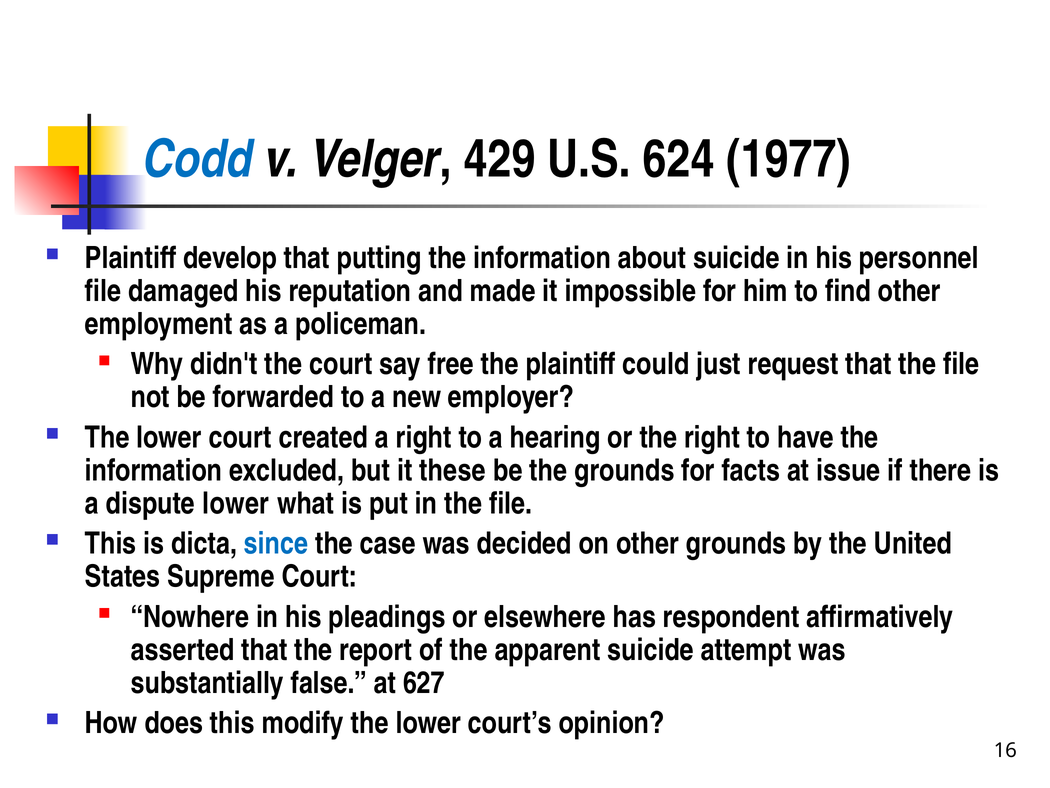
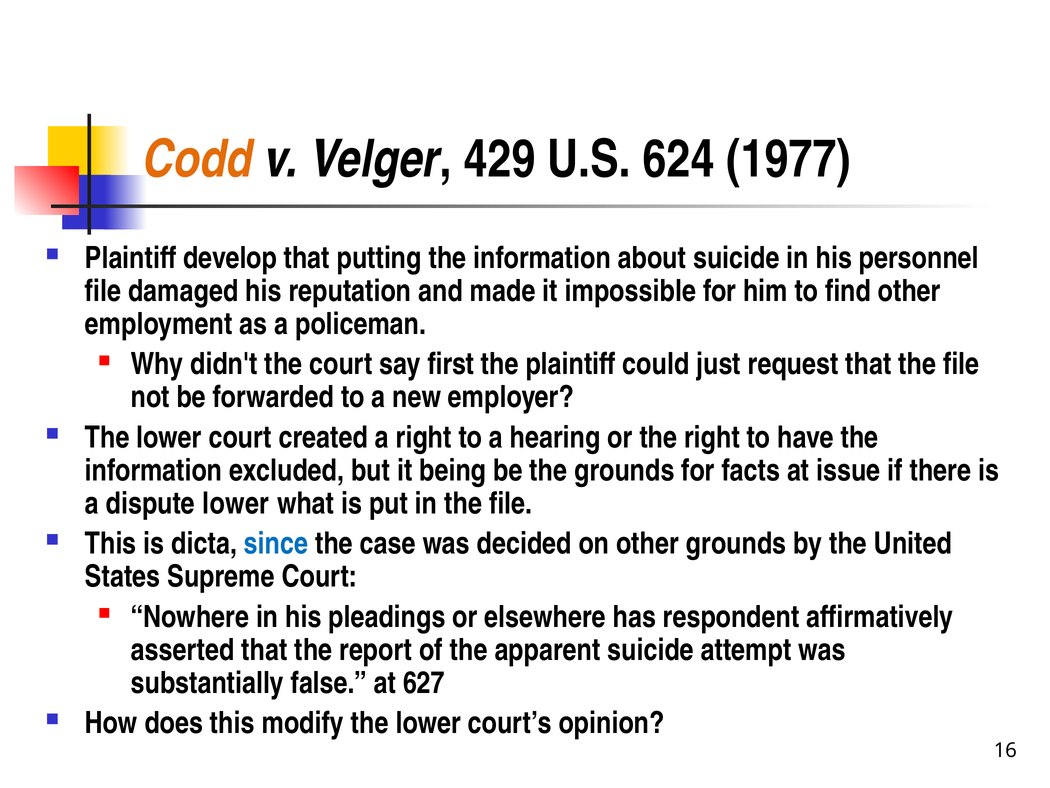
Codd colour: blue -> orange
free: free -> first
these: these -> being
